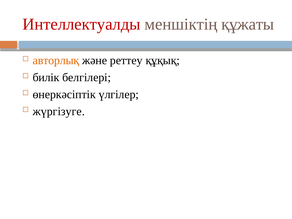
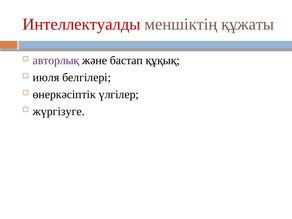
авторлық colour: orange -> purple
реттеу: реттеу -> бастап
билік: билік -> июля
